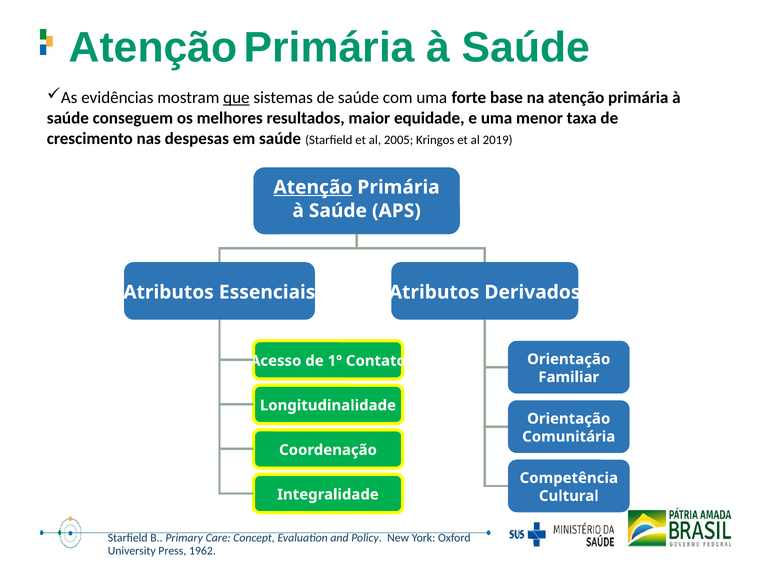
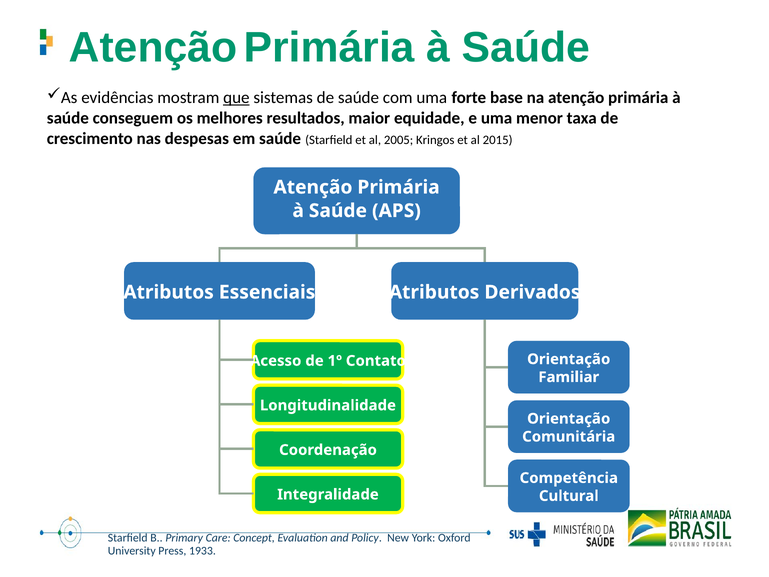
2019: 2019 -> 2015
Atenção at (313, 187) underline: present -> none
1962: 1962 -> 1933
